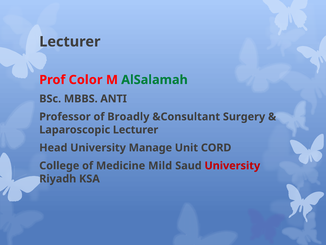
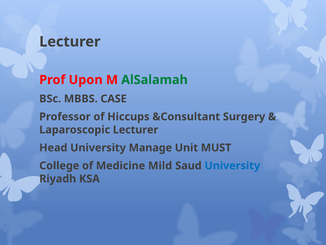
Color: Color -> Upon
ANTI: ANTI -> CASE
Broadly: Broadly -> Hiccups
CORD: CORD -> MUST
University at (232, 165) colour: red -> blue
